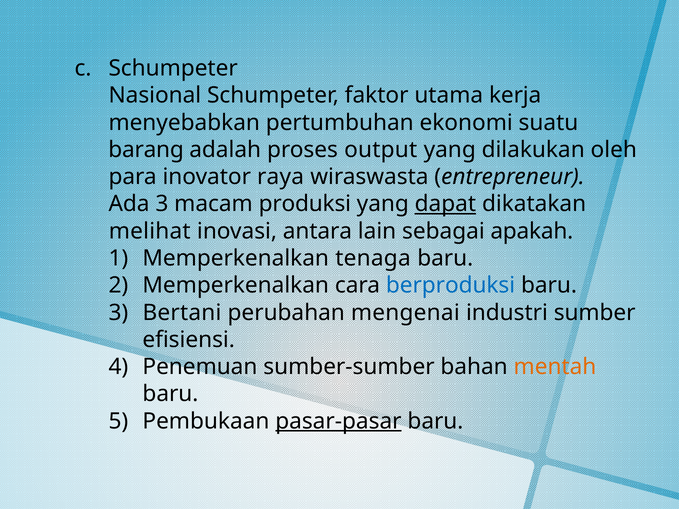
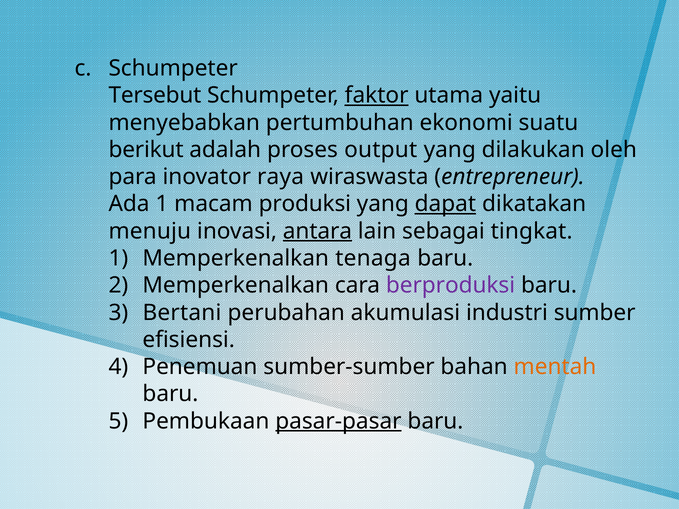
Nasional: Nasional -> Tersebut
faktor underline: none -> present
kerja: kerja -> yaitu
barang: barang -> berikut
Ada 3: 3 -> 1
melihat: melihat -> menuju
antara underline: none -> present
apakah: apakah -> tingkat
berproduksi colour: blue -> purple
mengenai: mengenai -> akumulasi
